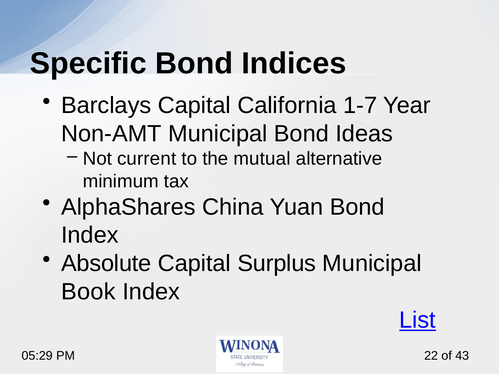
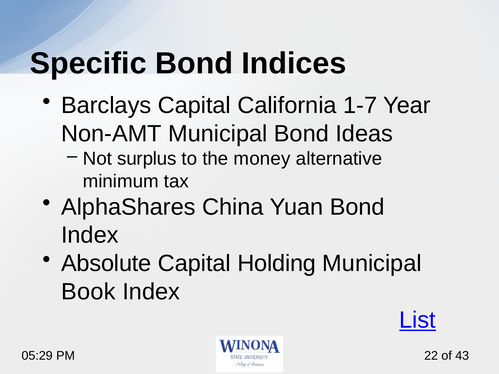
current: current -> surplus
mutual: mutual -> money
Surplus: Surplus -> Holding
